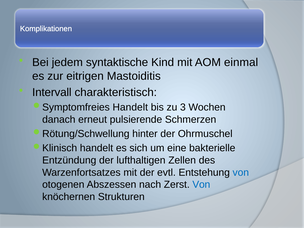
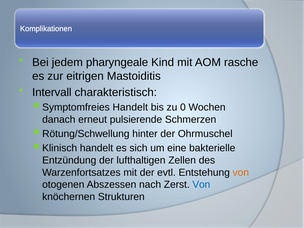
syntaktische: syntaktische -> pharyngeale
einmal: einmal -> rasche
3: 3 -> 0
von at (241, 172) colour: blue -> orange
